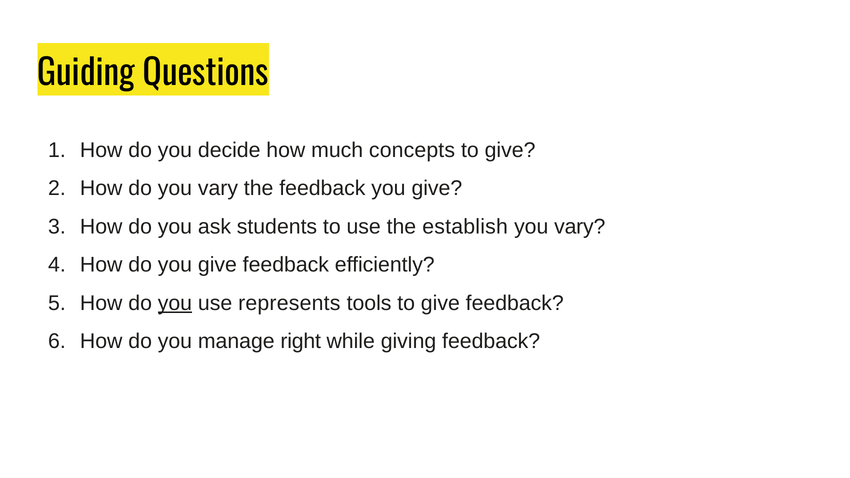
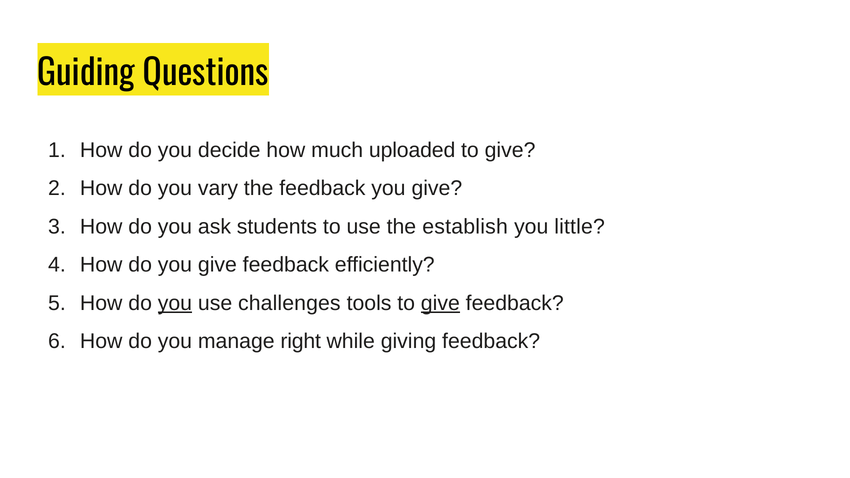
concepts: concepts -> uploaded
vary at (580, 227): vary -> little
represents: represents -> challenges
give at (440, 303) underline: none -> present
